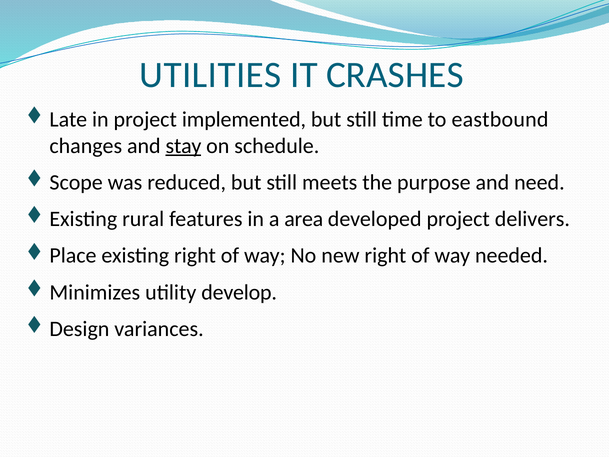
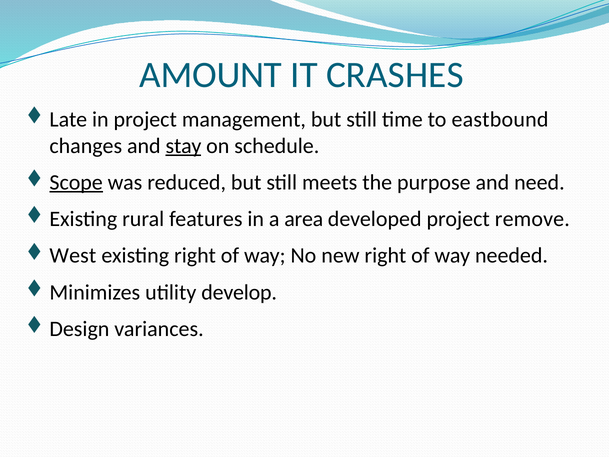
UTILITIES: UTILITIES -> AMOUNT
implemented: implemented -> management
Scope underline: none -> present
delivers: delivers -> remove
Place: Place -> West
